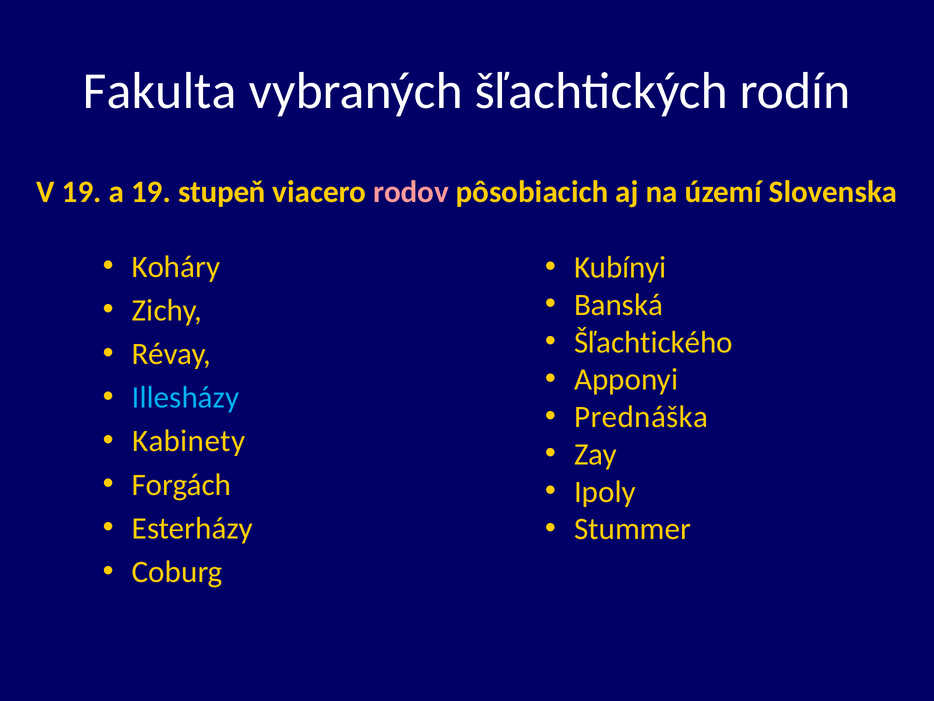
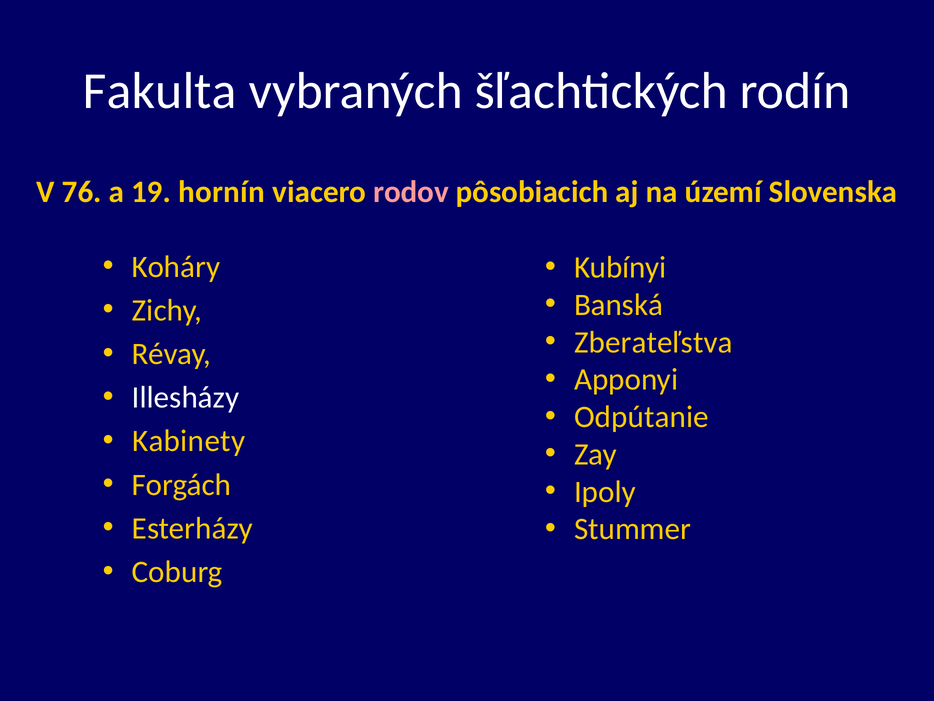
V 19: 19 -> 76
stupeň: stupeň -> hornín
Šľachtického: Šľachtického -> Zberateľstva
Illesházy colour: light blue -> white
Prednáška: Prednáška -> Odpútanie
